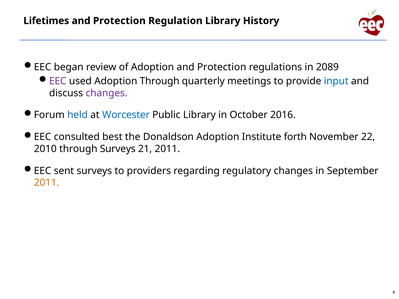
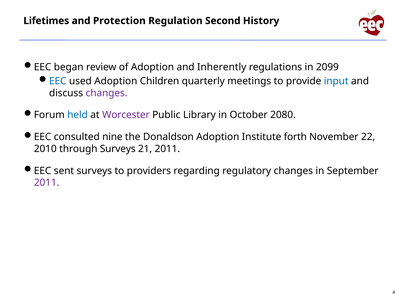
Regulation Library: Library -> Second
Adoption and Protection: Protection -> Inherently
2089: 2089 -> 2099
EEC at (58, 81) colour: purple -> blue
Adoption Through: Through -> Children
Worcester colour: blue -> purple
2016: 2016 -> 2080
best: best -> nine
2011 at (47, 183) colour: orange -> purple
